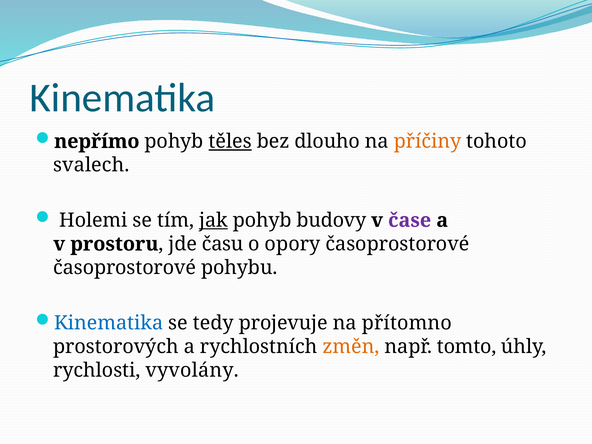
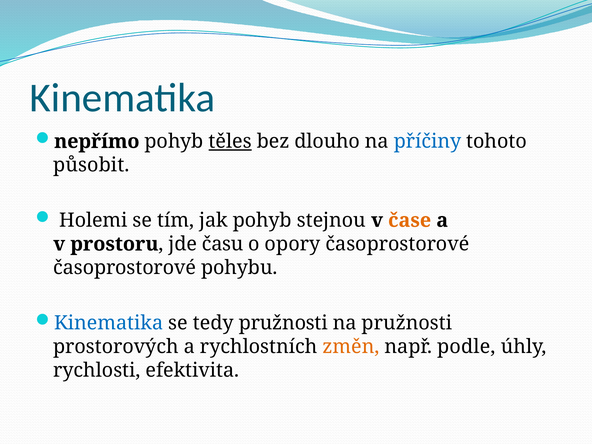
příčiny colour: orange -> blue
svalech: svalech -> působit
jak underline: present -> none
budovy: budovy -> stejnou
čase colour: purple -> orange
tedy projevuje: projevuje -> pružnosti
na přítomno: přítomno -> pružnosti
tomto: tomto -> podle
vyvolány: vyvolány -> efektivita
